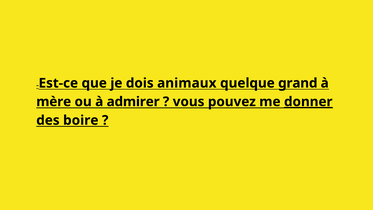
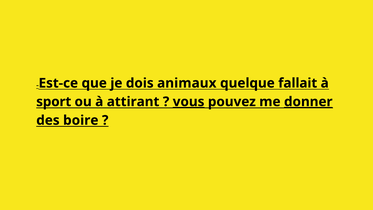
grand: grand -> fallait
mère: mère -> sport
admirer: admirer -> attirant
vous underline: none -> present
